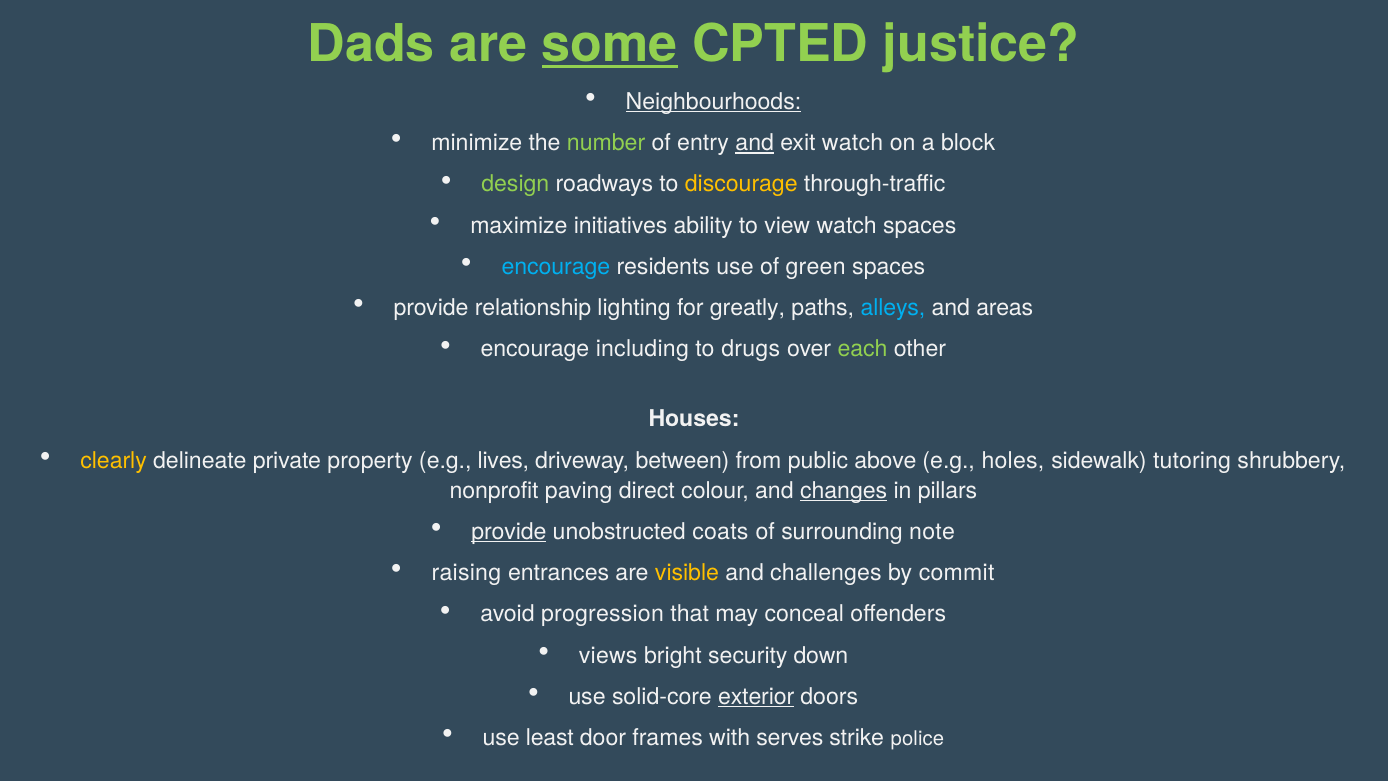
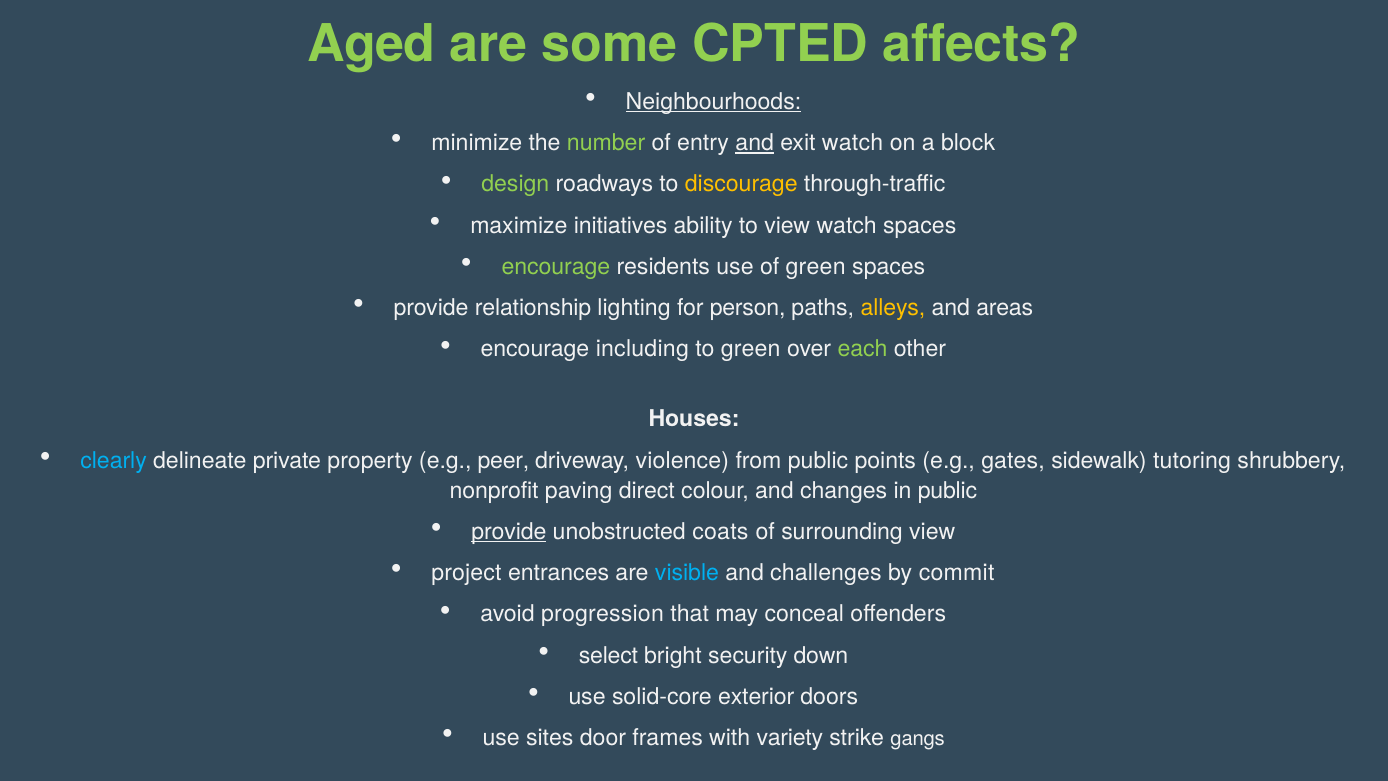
Dads: Dads -> Aged
some underline: present -> none
justice: justice -> affects
encourage at (556, 267) colour: light blue -> light green
greatly: greatly -> person
alleys colour: light blue -> yellow
to drugs: drugs -> green
clearly colour: yellow -> light blue
lives: lives -> peer
between: between -> violence
above: above -> points
holes: holes -> gates
changes underline: present -> none
in pillars: pillars -> public
surrounding note: note -> view
raising: raising -> project
visible colour: yellow -> light blue
views: views -> select
exterior underline: present -> none
least: least -> sites
serves: serves -> variety
police: police -> gangs
